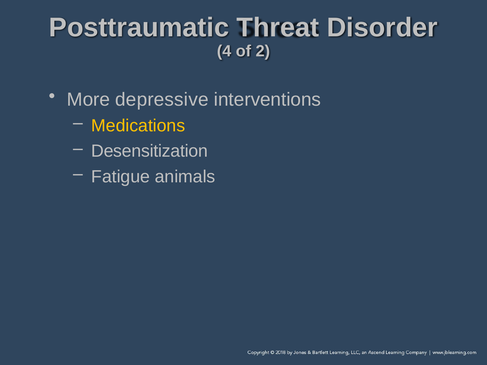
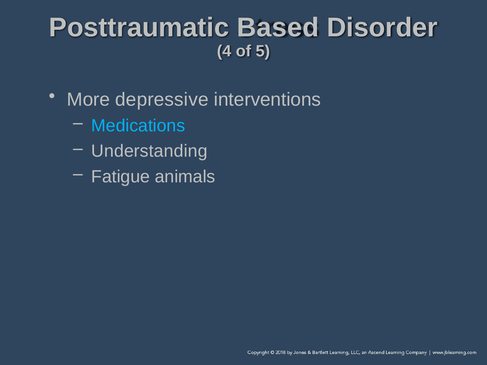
Threat: Threat -> Based
2: 2 -> 5
Medications colour: yellow -> light blue
Desensitization: Desensitization -> Understanding
